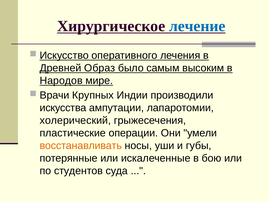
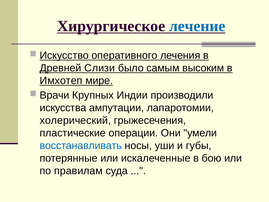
Образ: Образ -> Слизи
Народов: Народов -> Имхотеп
восстанавливать colour: orange -> blue
студентов: студентов -> правилам
